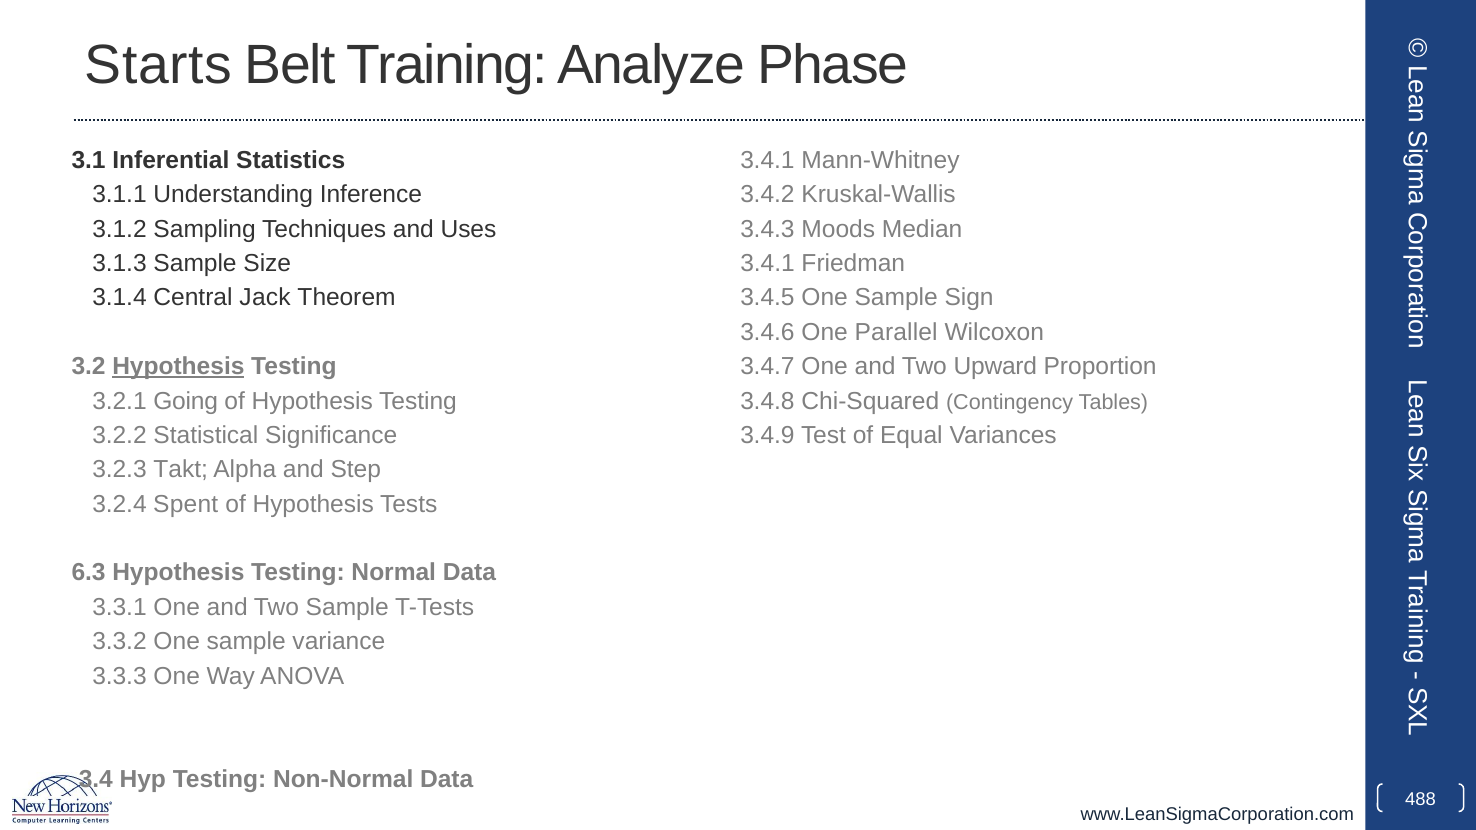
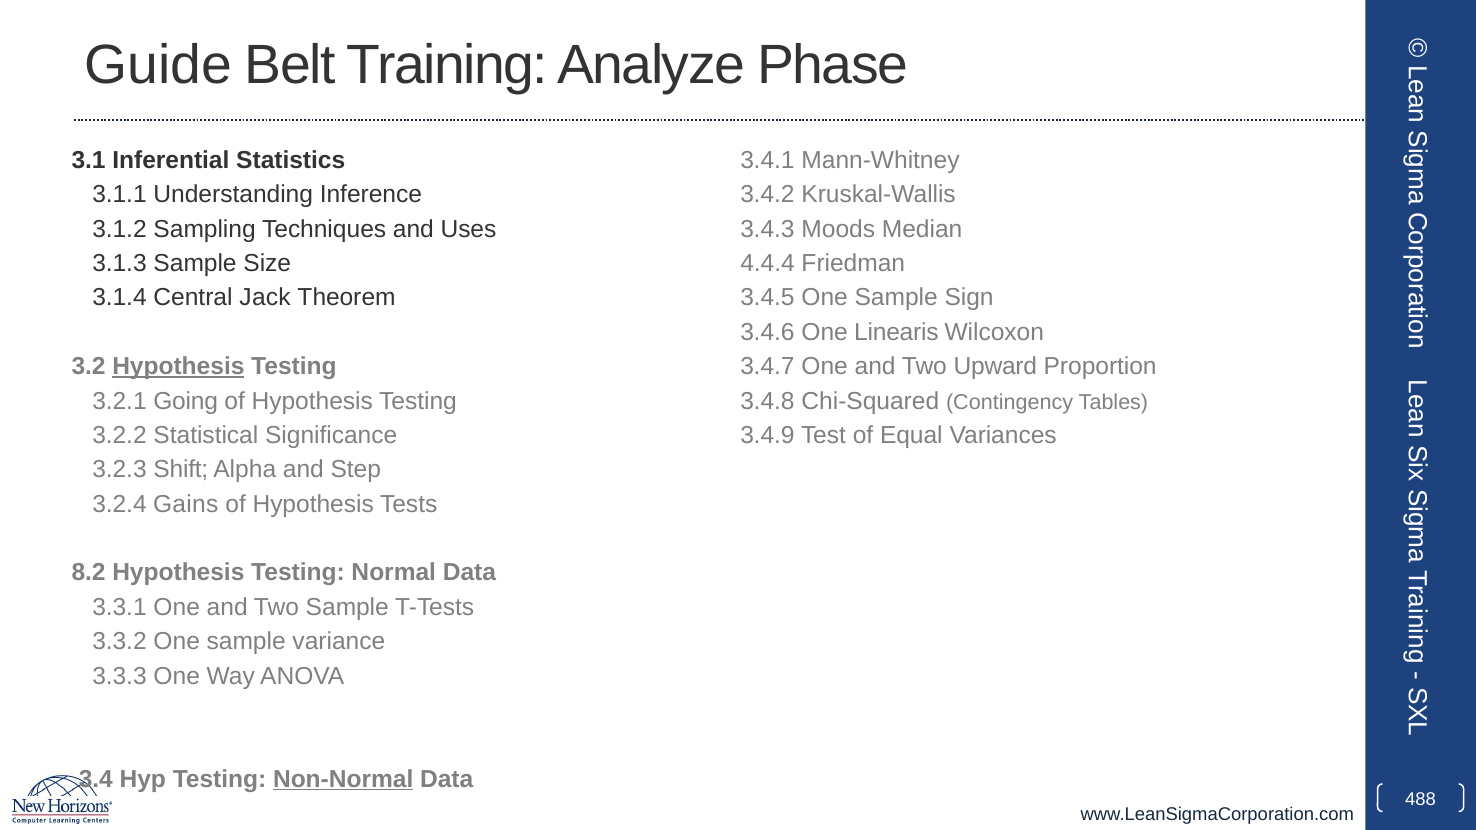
Starts: Starts -> Guide
3.4.1 at (767, 263): 3.4.1 -> 4.4.4
Parallel: Parallel -> Linearis
Takt: Takt -> Shift
Spent: Spent -> Gains
6.3: 6.3 -> 8.2
Non-Normal underline: none -> present
